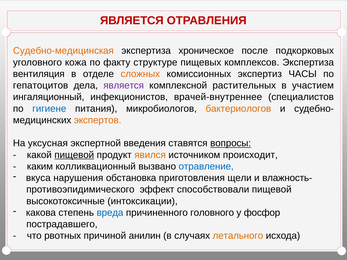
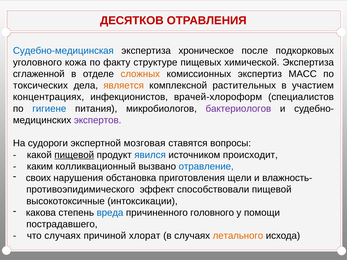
ЯВЛЯЕТСЯ at (132, 21): ЯВЛЯЕТСЯ -> ДЕСЯТКОВ
Судебно-медицинская colour: orange -> blue
комплексов: комплексов -> химической
вентиляция: вентиляция -> сглаженной
ЧАСЫ: ЧАСЫ -> МАСС
гепатоцитов: гепатоцитов -> токсических
является at (124, 86) colour: purple -> orange
ингаляционный: ингаляционный -> концентрациях
врачей-внутреннее: врачей-внутреннее -> врачей-хлороформ
бактериологов colour: orange -> purple
экспертов colour: orange -> purple
уксусная: уксусная -> судороги
введения: введения -> мозговая
вопросы underline: present -> none
явился colour: orange -> blue
вкуса: вкуса -> своих
фосфор: фосфор -> помощи
что рвотных: рвотных -> случаях
анилин: анилин -> хлорат
